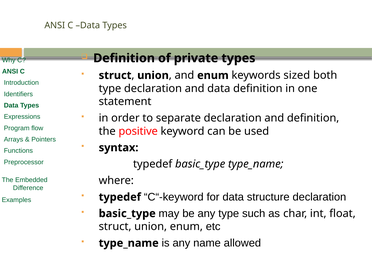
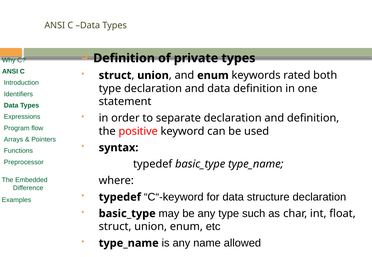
sized: sized -> rated
